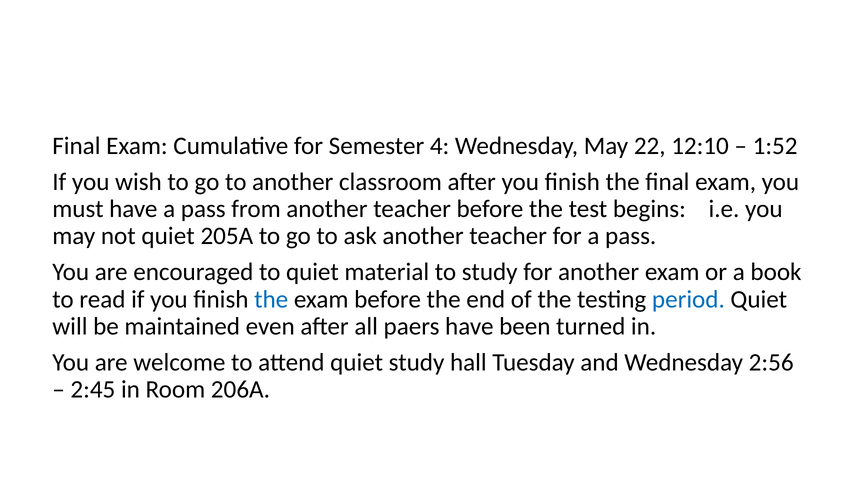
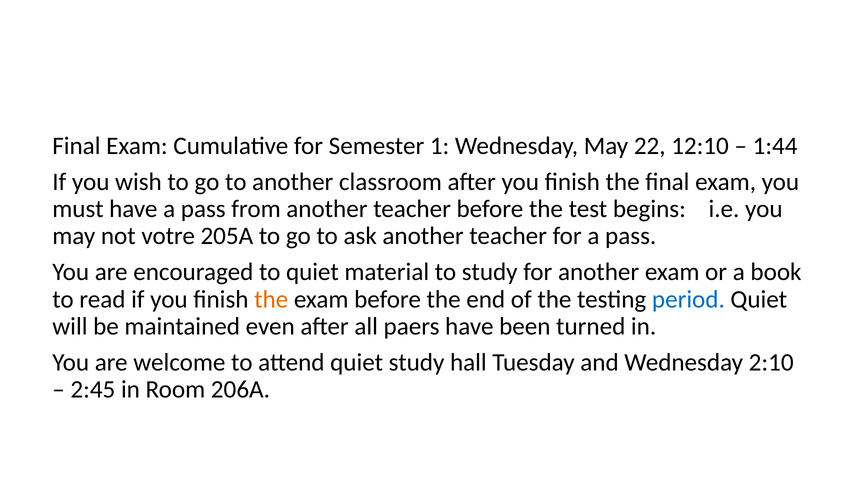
4: 4 -> 1
1:52: 1:52 -> 1:44
not quiet: quiet -> votre
the at (271, 299) colour: blue -> orange
2:56: 2:56 -> 2:10
